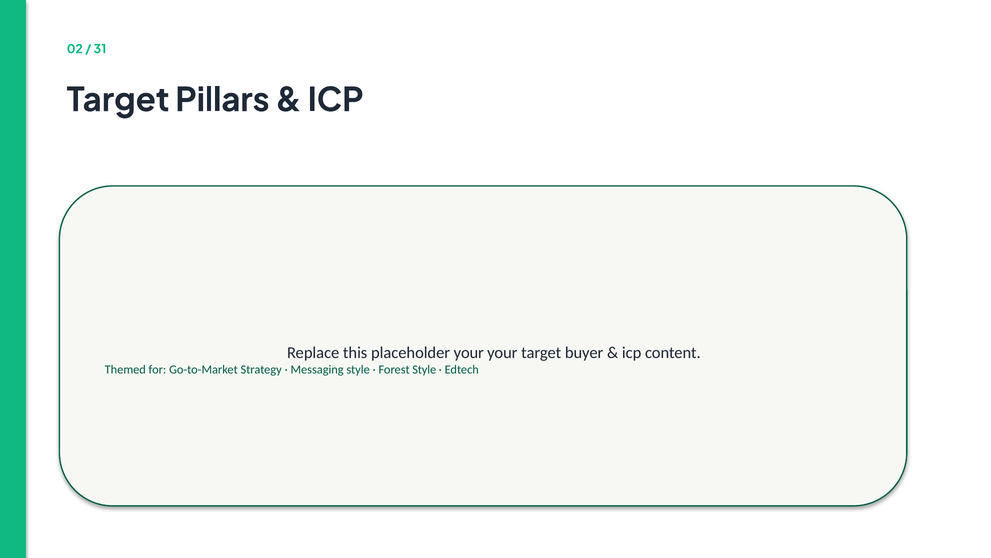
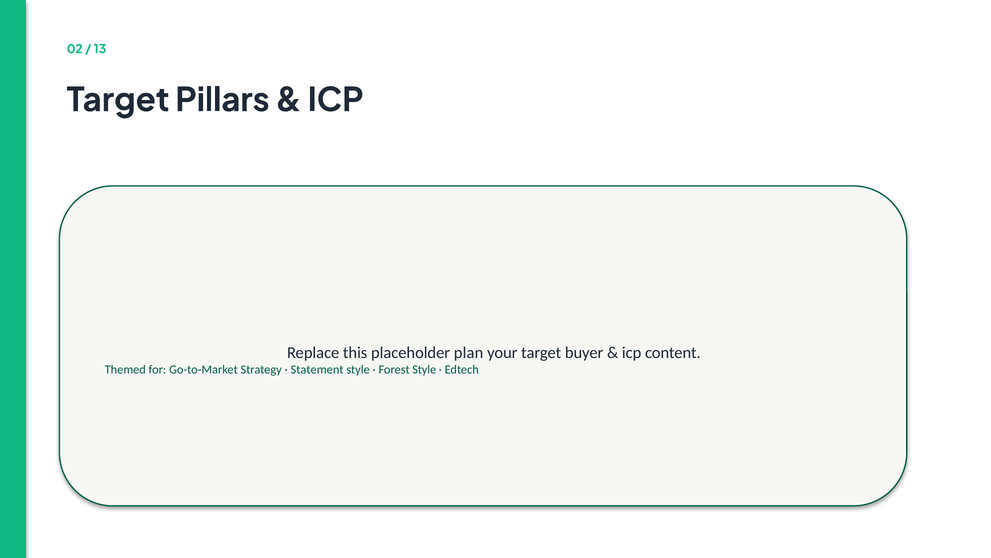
31: 31 -> 13
placeholder your: your -> plan
Messaging: Messaging -> Statement
